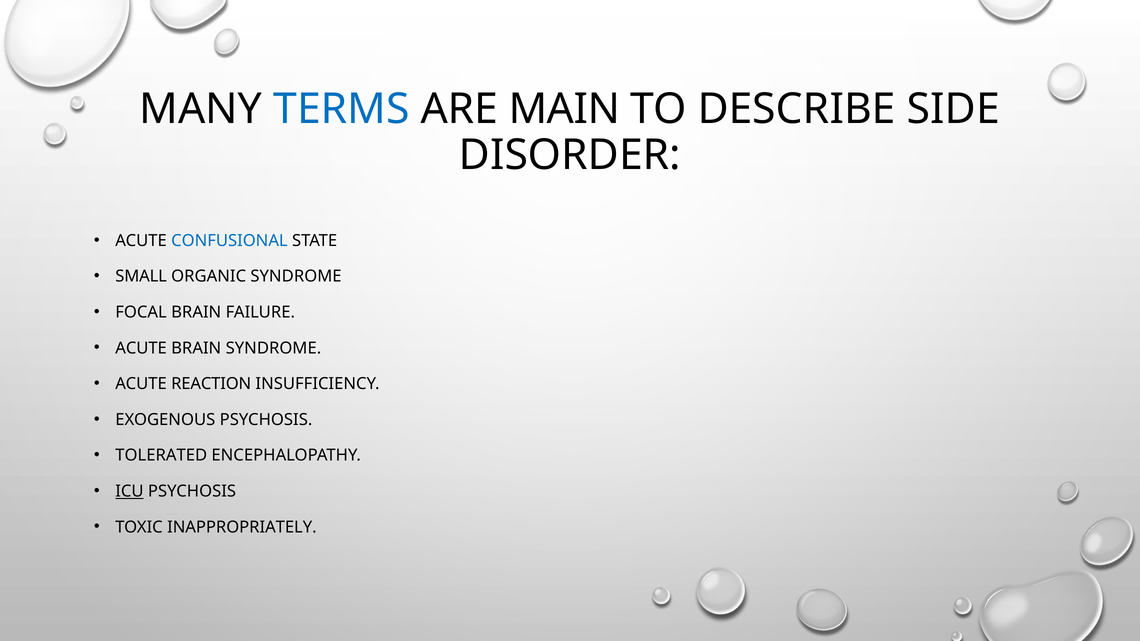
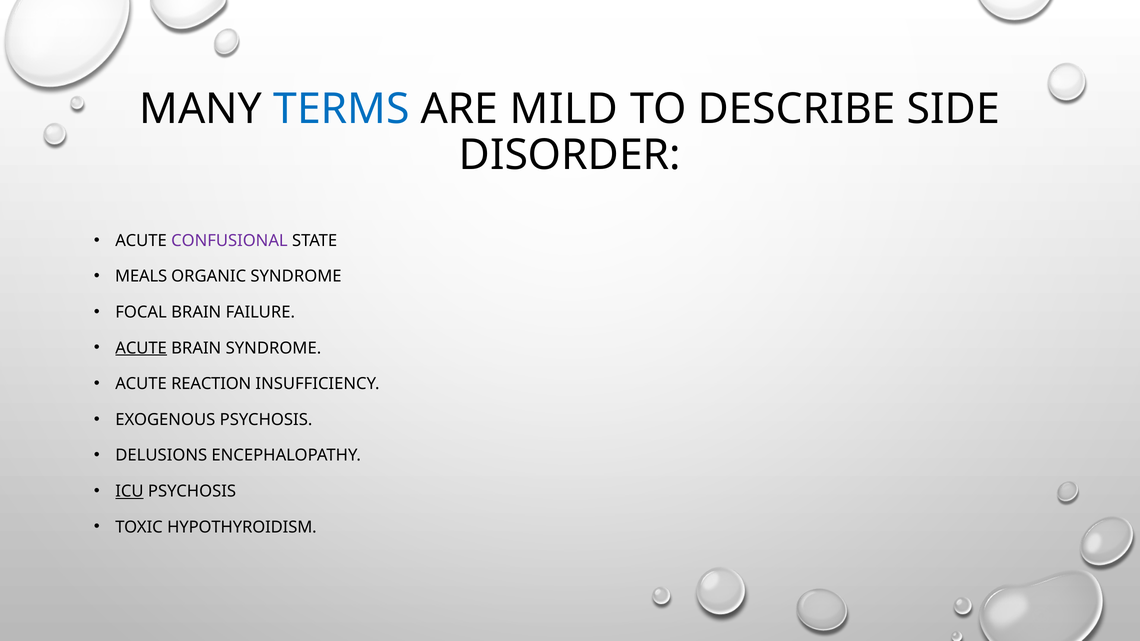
MAIN: MAIN -> MILD
CONFUSIONAL colour: blue -> purple
SMALL: SMALL -> MEALS
ACUTE at (141, 348) underline: none -> present
TOLERATED: TOLERATED -> DELUSIONS
INAPPROPRIATELY: INAPPROPRIATELY -> HYPOTHYROIDISM
